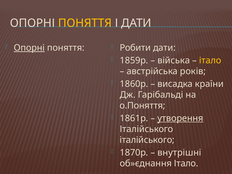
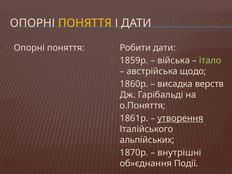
Опорні at (29, 48) underline: present -> none
італо at (210, 60) colour: yellow -> light green
років: років -> щодо
країни: країни -> верств
італійського at (147, 140): італійського -> альпійських
об»єднання Італо: Італо -> Події
